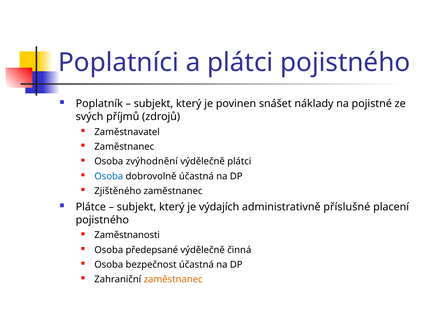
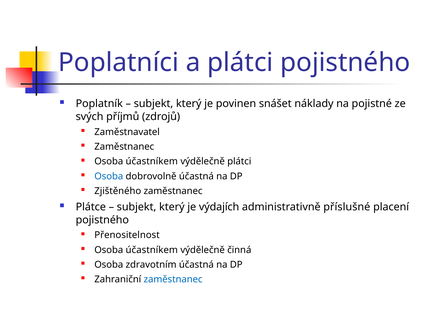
zvýhodnění at (152, 161): zvýhodnění -> účastníkem
Zaměstnanosti: Zaměstnanosti -> Přenositelnost
předepsané at (152, 250): předepsané -> účastníkem
bezpečnost: bezpečnost -> zdravotním
zaměstnanec at (173, 279) colour: orange -> blue
